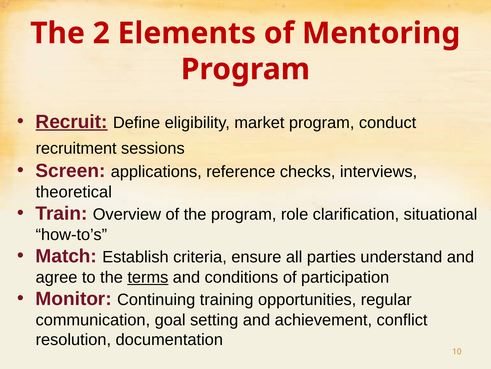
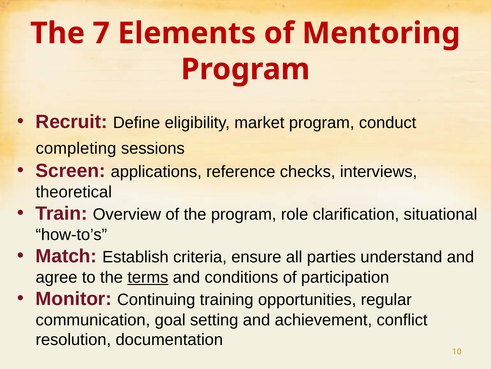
2: 2 -> 7
Recruit underline: present -> none
recruitment: recruitment -> completing
